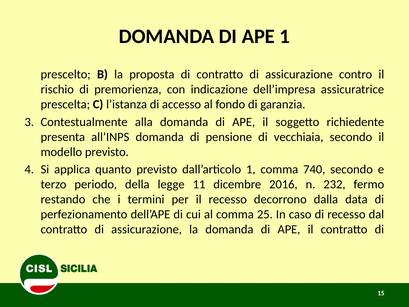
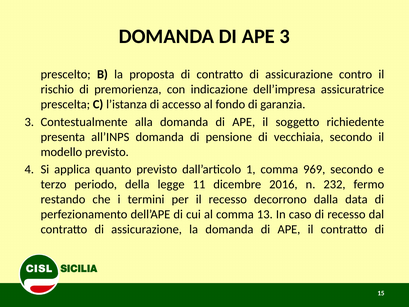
APE 1: 1 -> 3
740: 740 -> 969
25: 25 -> 13
